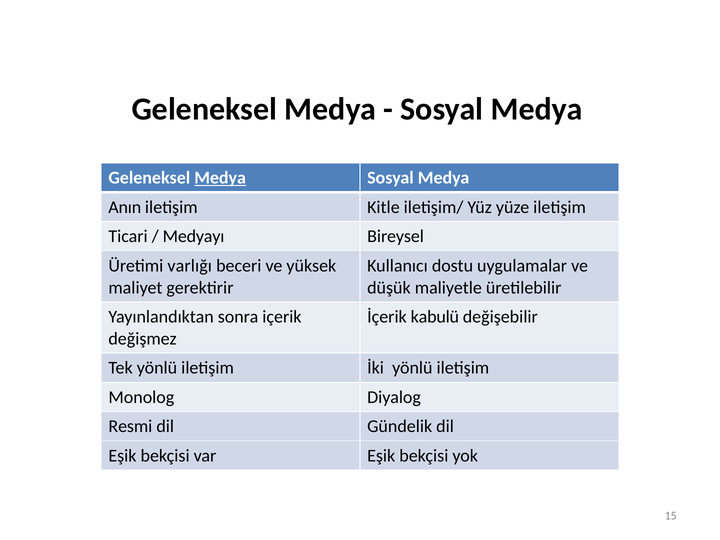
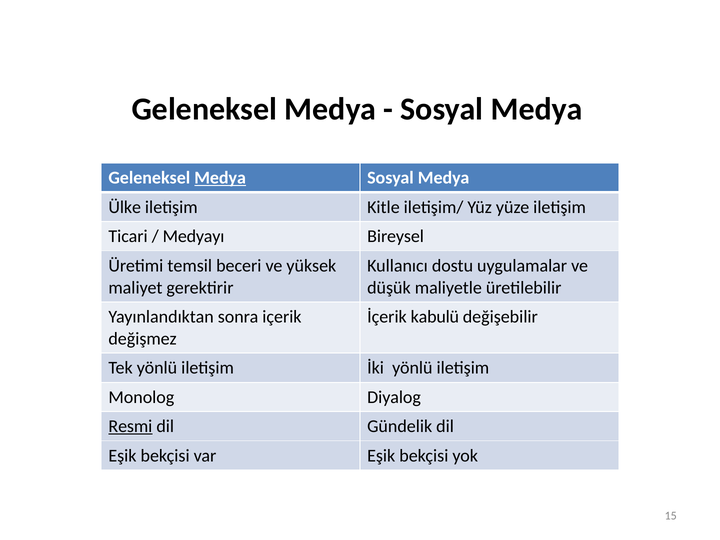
Anın: Anın -> Ülke
varlığı: varlığı -> temsil
Resmi underline: none -> present
